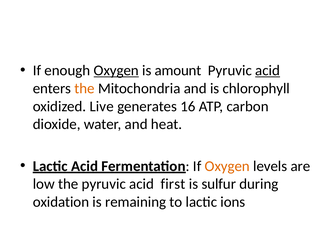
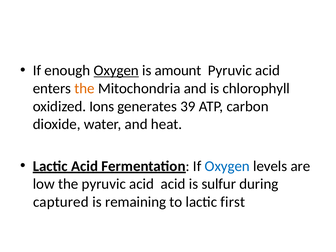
acid at (268, 70) underline: present -> none
Live: Live -> Ions
16: 16 -> 39
Oxygen at (227, 166) colour: orange -> blue
acid first: first -> acid
oxidation: oxidation -> captured
ions: ions -> first
